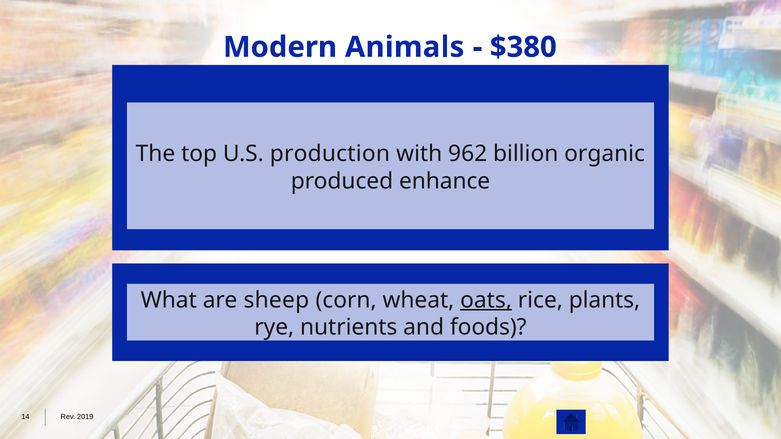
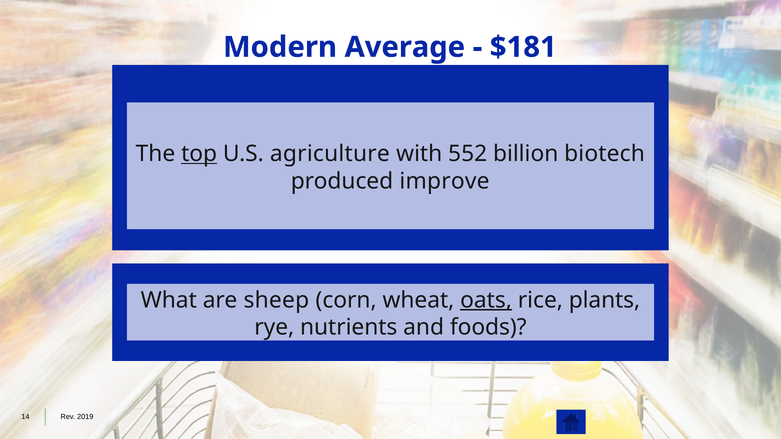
Animals: Animals -> Average
$380: $380 -> $181
top underline: none -> present
production: production -> agriculture
962: 962 -> 552
organic: organic -> biotech
enhance: enhance -> improve
